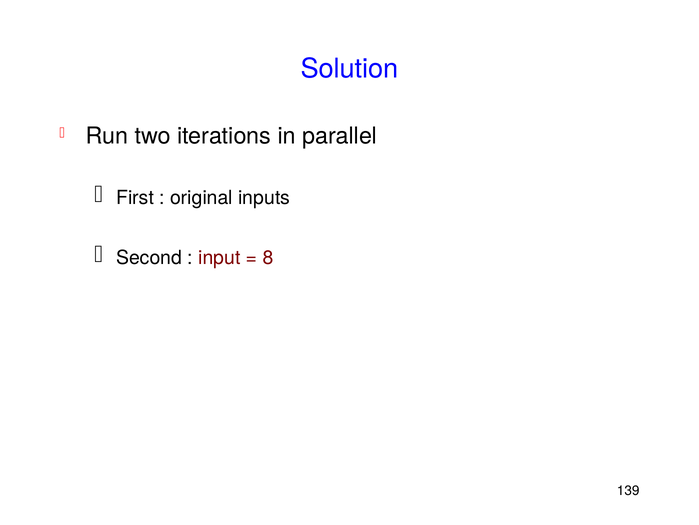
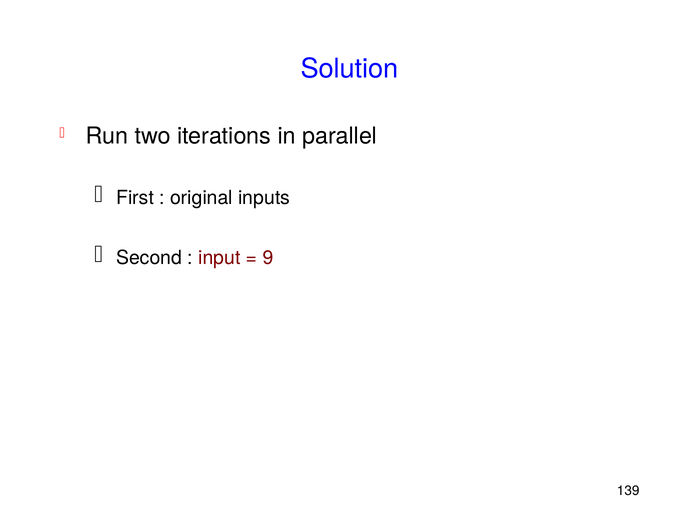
8: 8 -> 9
